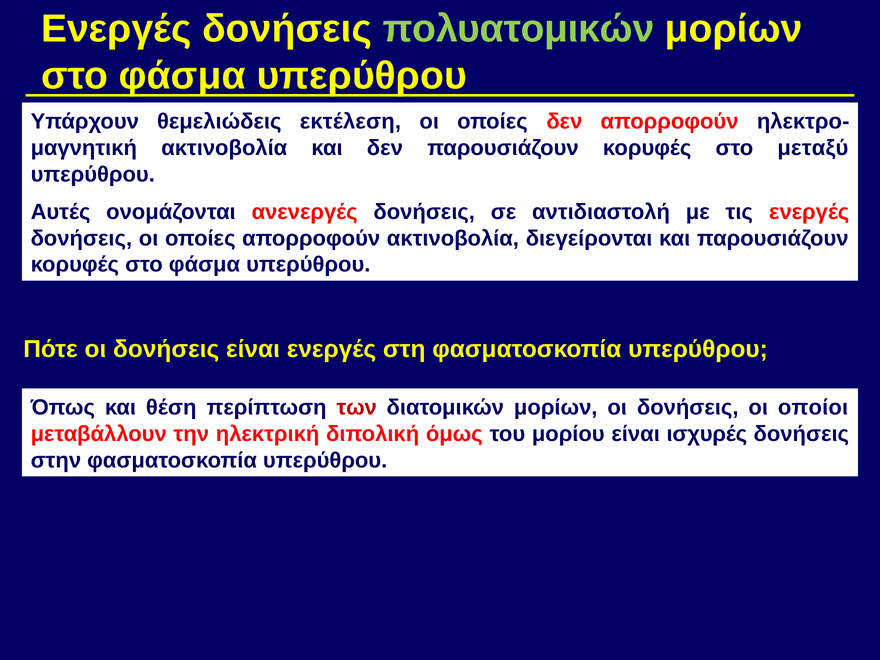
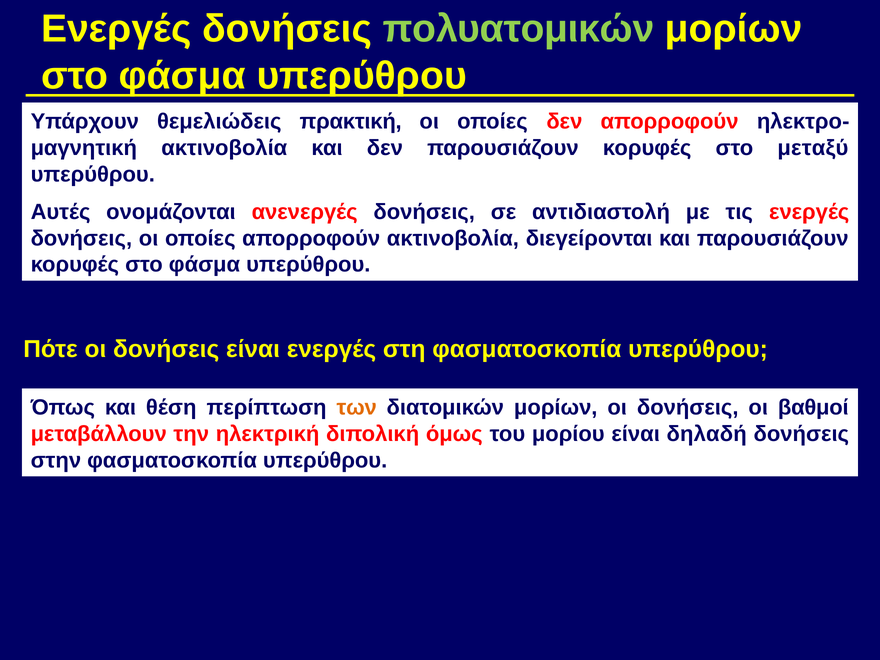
εκτέλεση: εκτέλεση -> πρακτική
των colour: red -> orange
οποίοι: οποίοι -> βαθμοί
ισχυρές: ισχυρές -> δηλαδή
